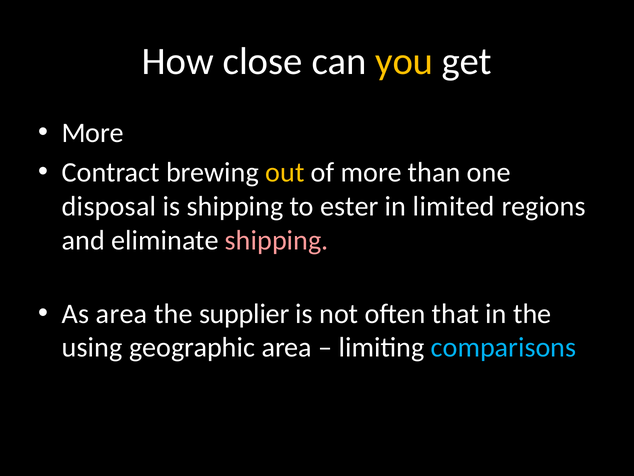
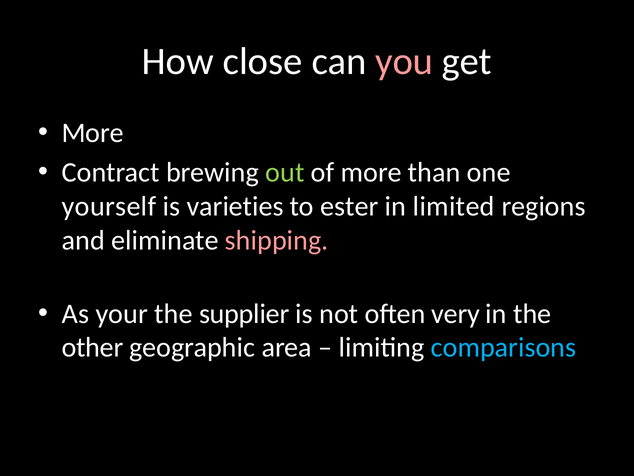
you colour: yellow -> pink
out colour: yellow -> light green
disposal: disposal -> yourself
is shipping: shipping -> varieties
As area: area -> your
that: that -> very
using: using -> other
